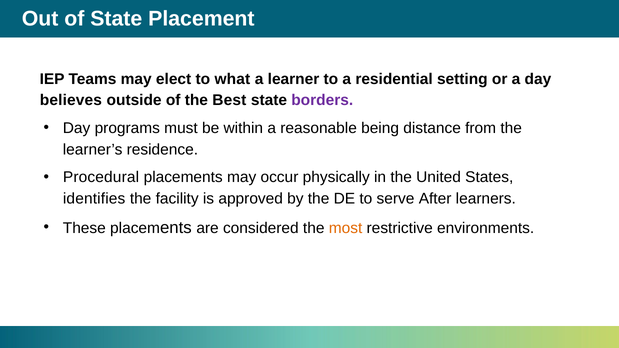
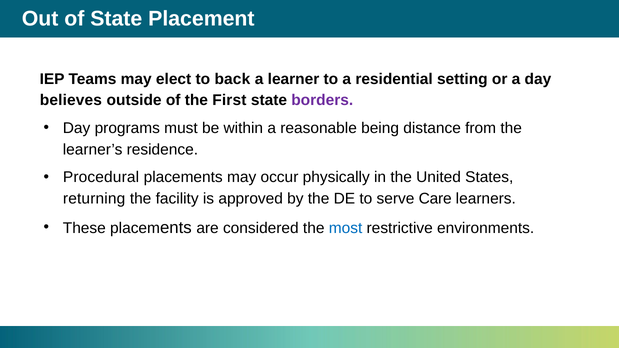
what: what -> back
Best: Best -> First
identifies: identifies -> returning
After: After -> Care
most colour: orange -> blue
